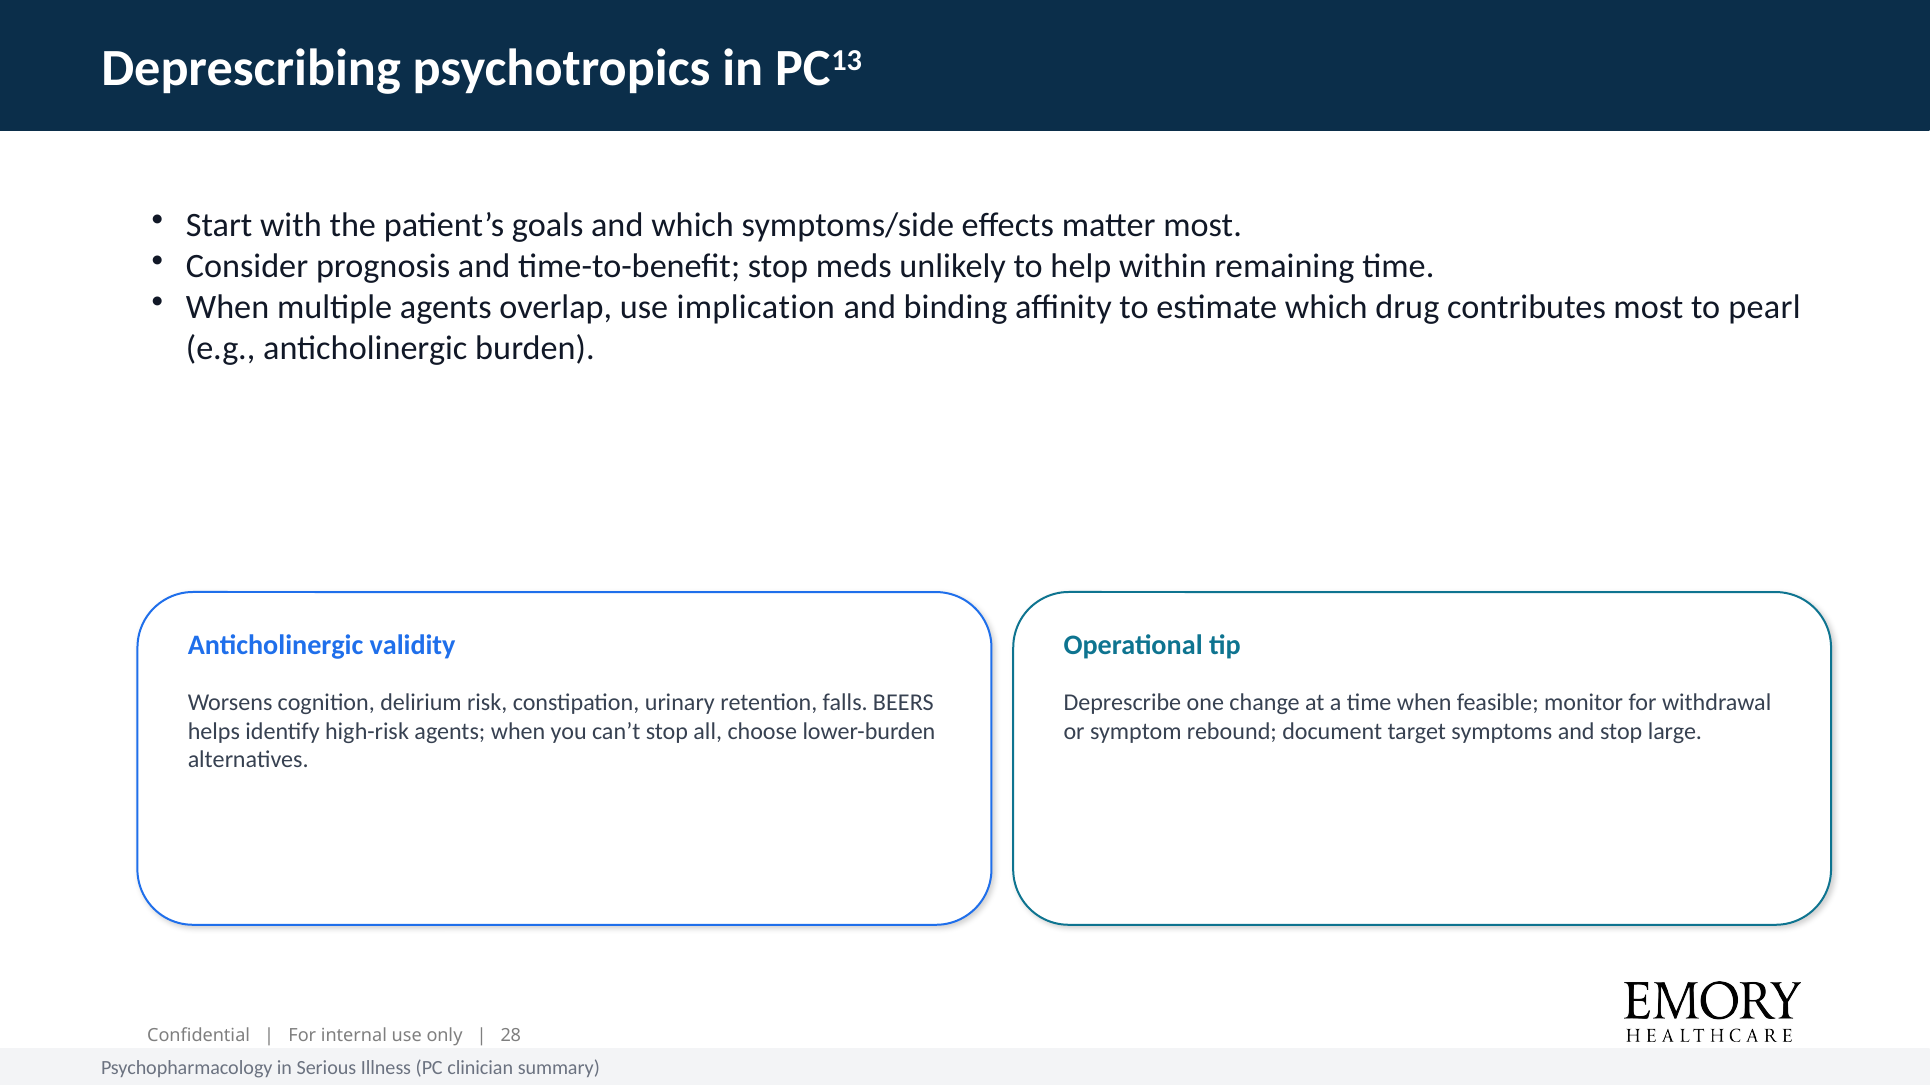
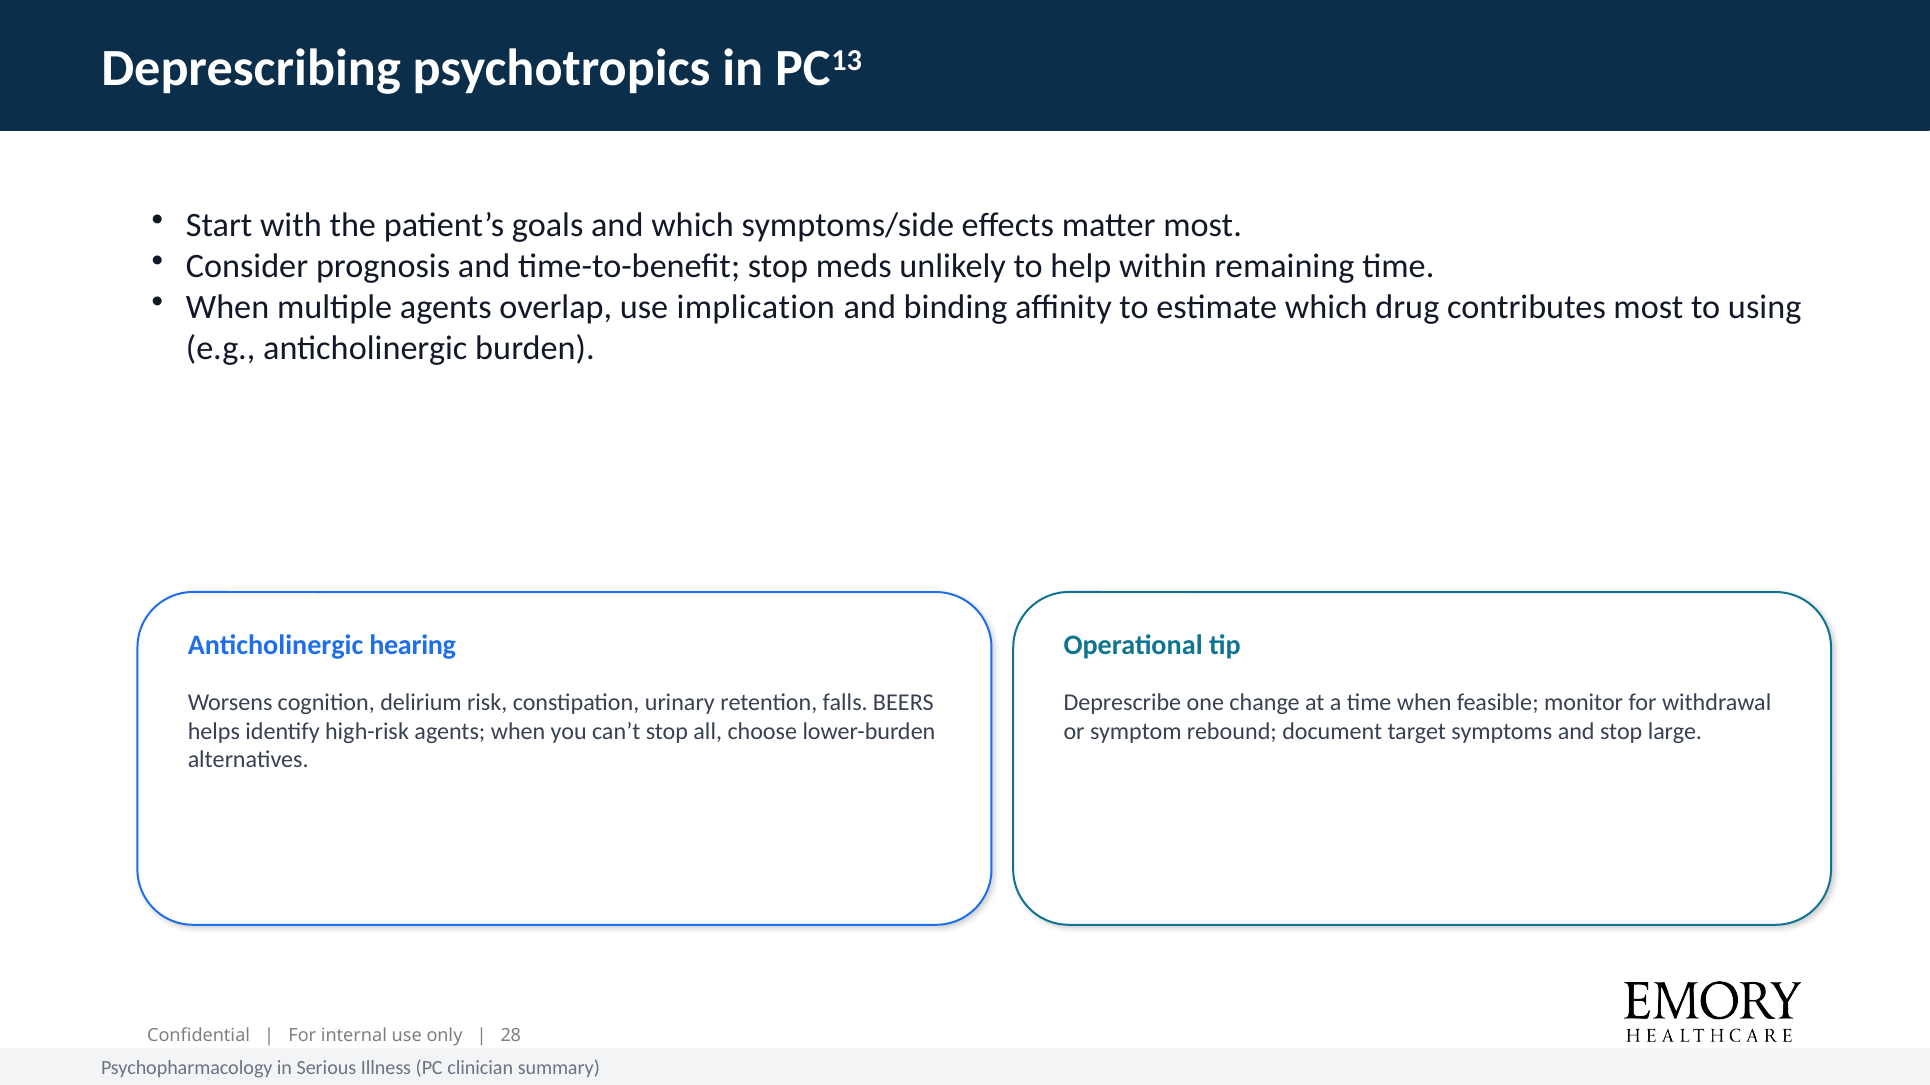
pearl: pearl -> using
validity: validity -> hearing
